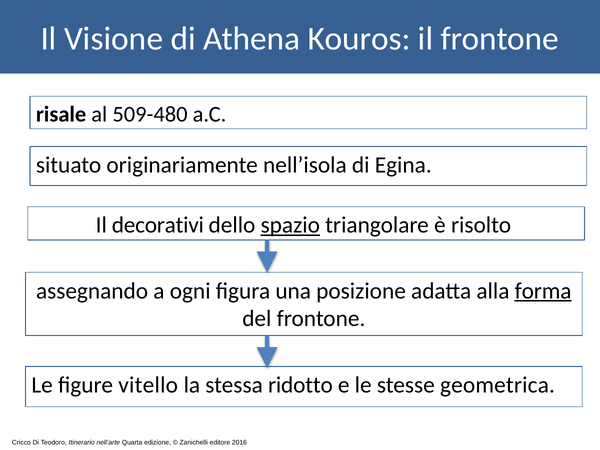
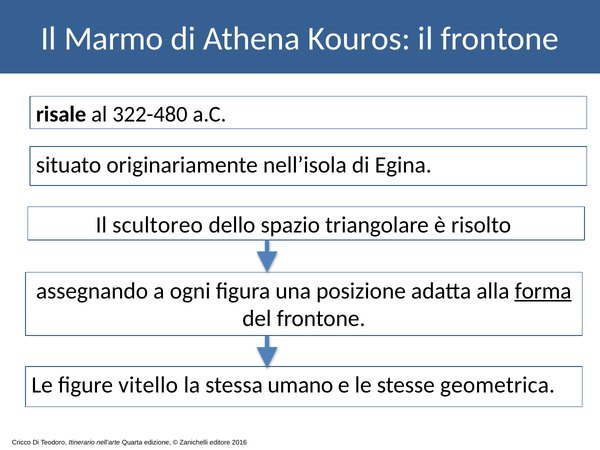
Visione: Visione -> Marmo
509-480: 509-480 -> 322-480
decorativi: decorativi -> scultoreo
spazio underline: present -> none
ridotto: ridotto -> umano
